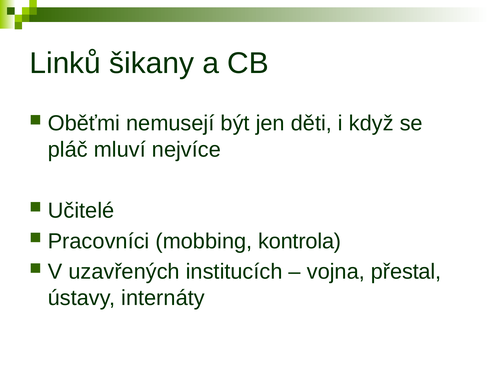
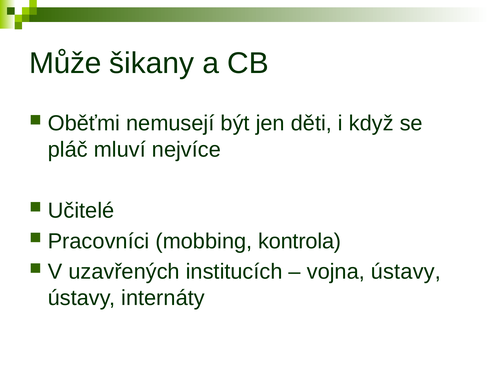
Linků: Linků -> Může
vojna přestal: přestal -> ústavy
